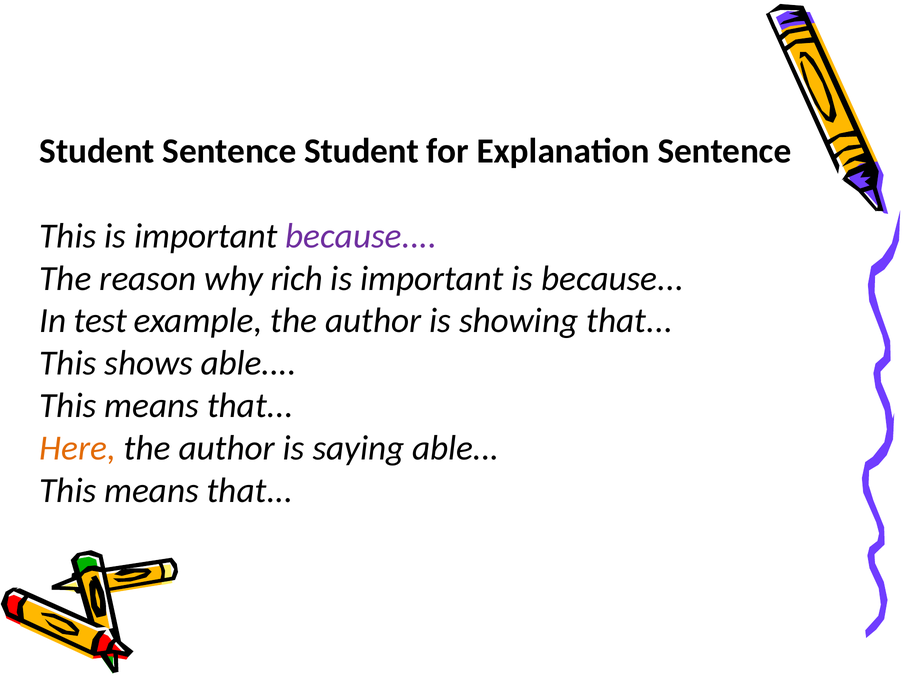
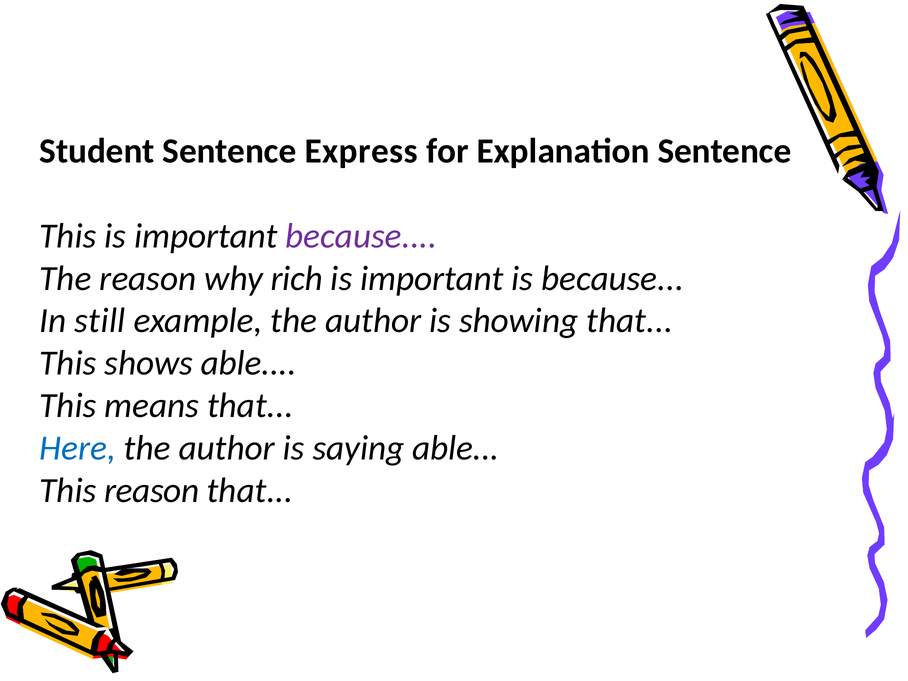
Sentence Student: Student -> Express
test: test -> still
Here colour: orange -> blue
means at (152, 490): means -> reason
